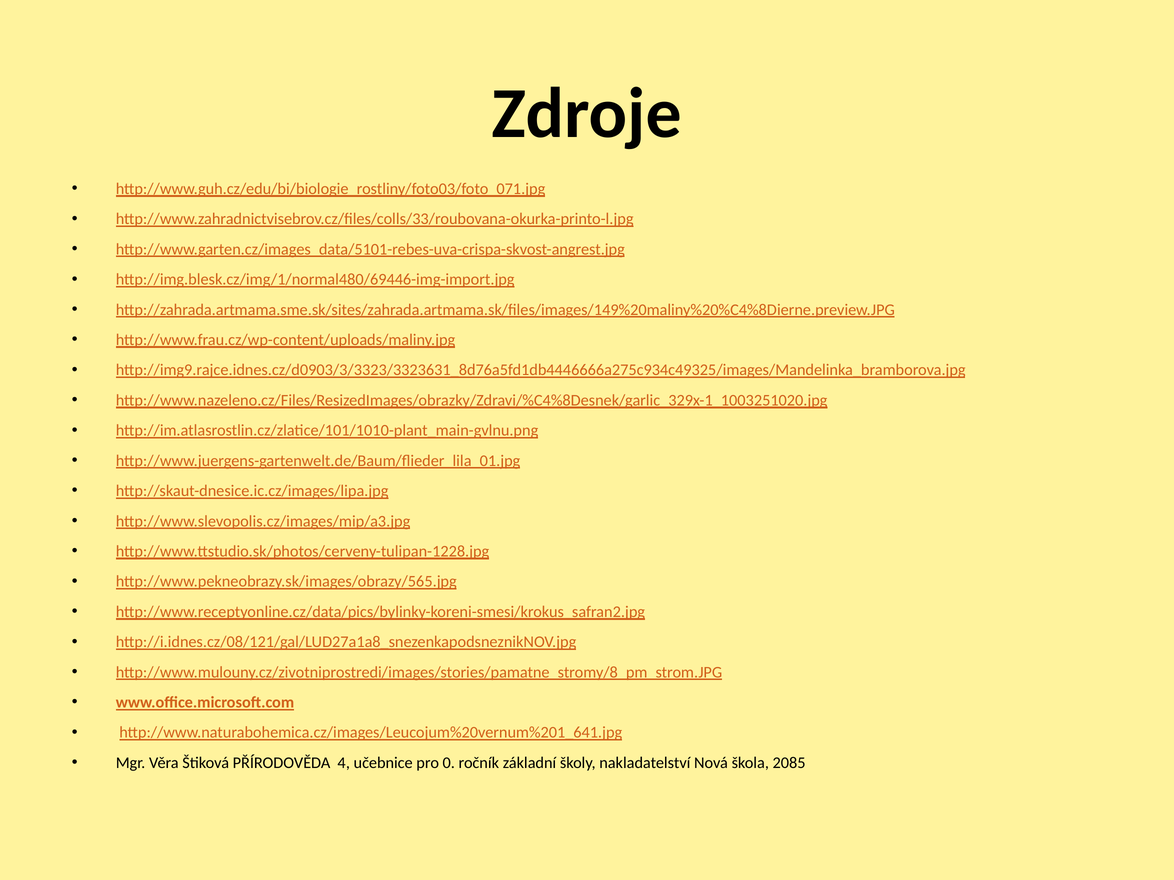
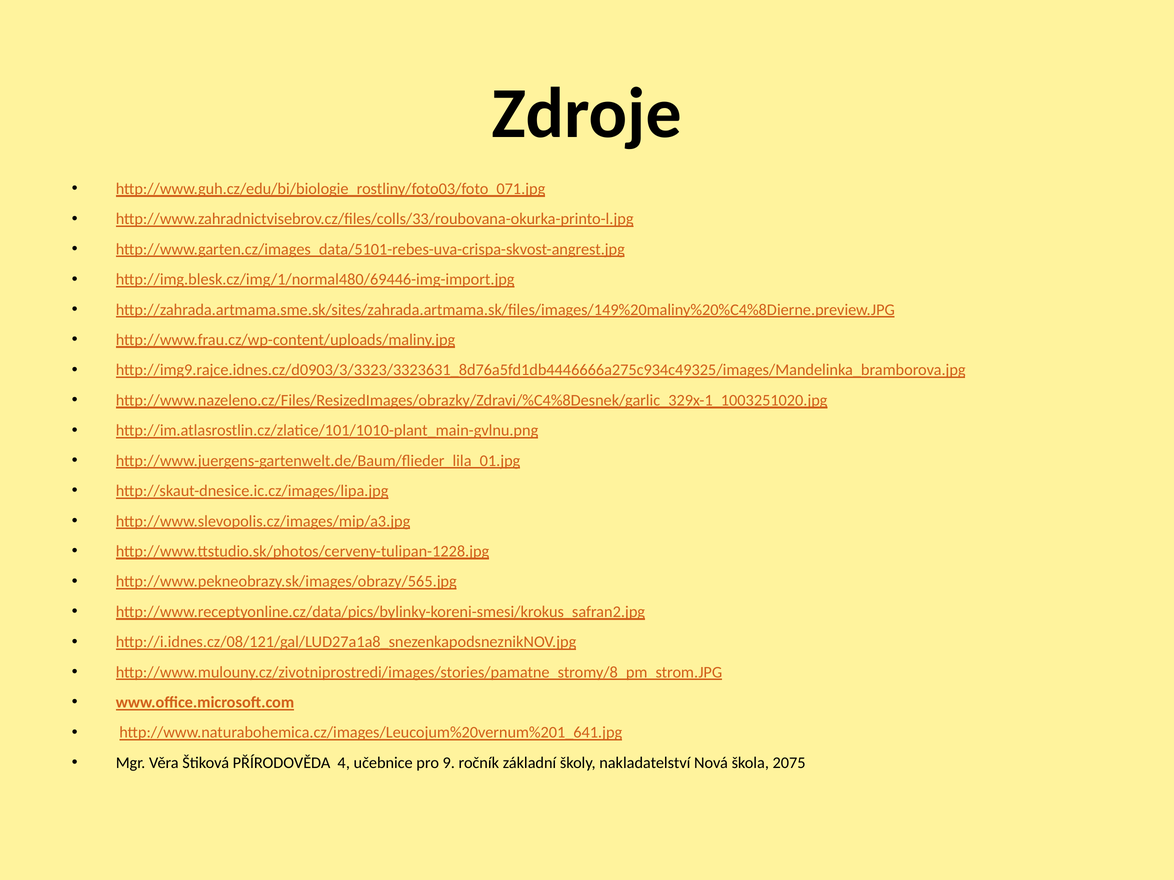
0: 0 -> 9
2085: 2085 -> 2075
